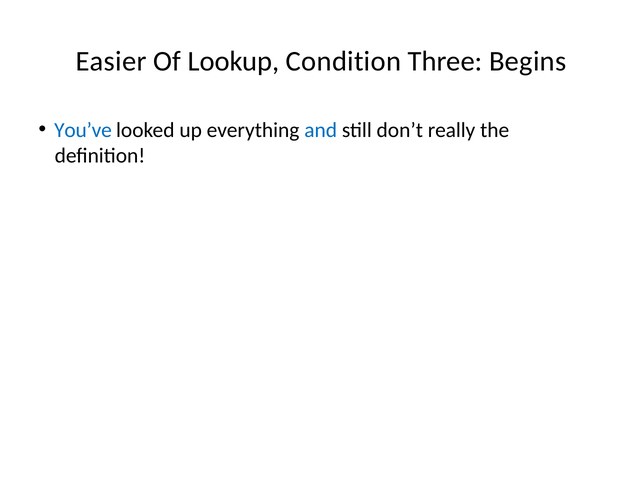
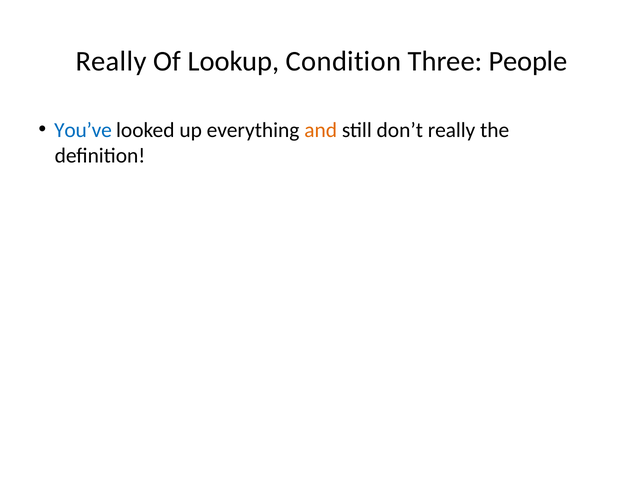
Easier at (111, 61): Easier -> Really
Begins: Begins -> People
and colour: blue -> orange
